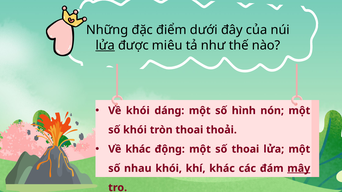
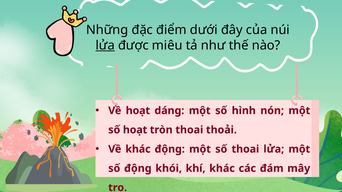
Về khói: khói -> hoạt
số khói: khói -> hoạt
số nhau: nhau -> động
mây underline: present -> none
